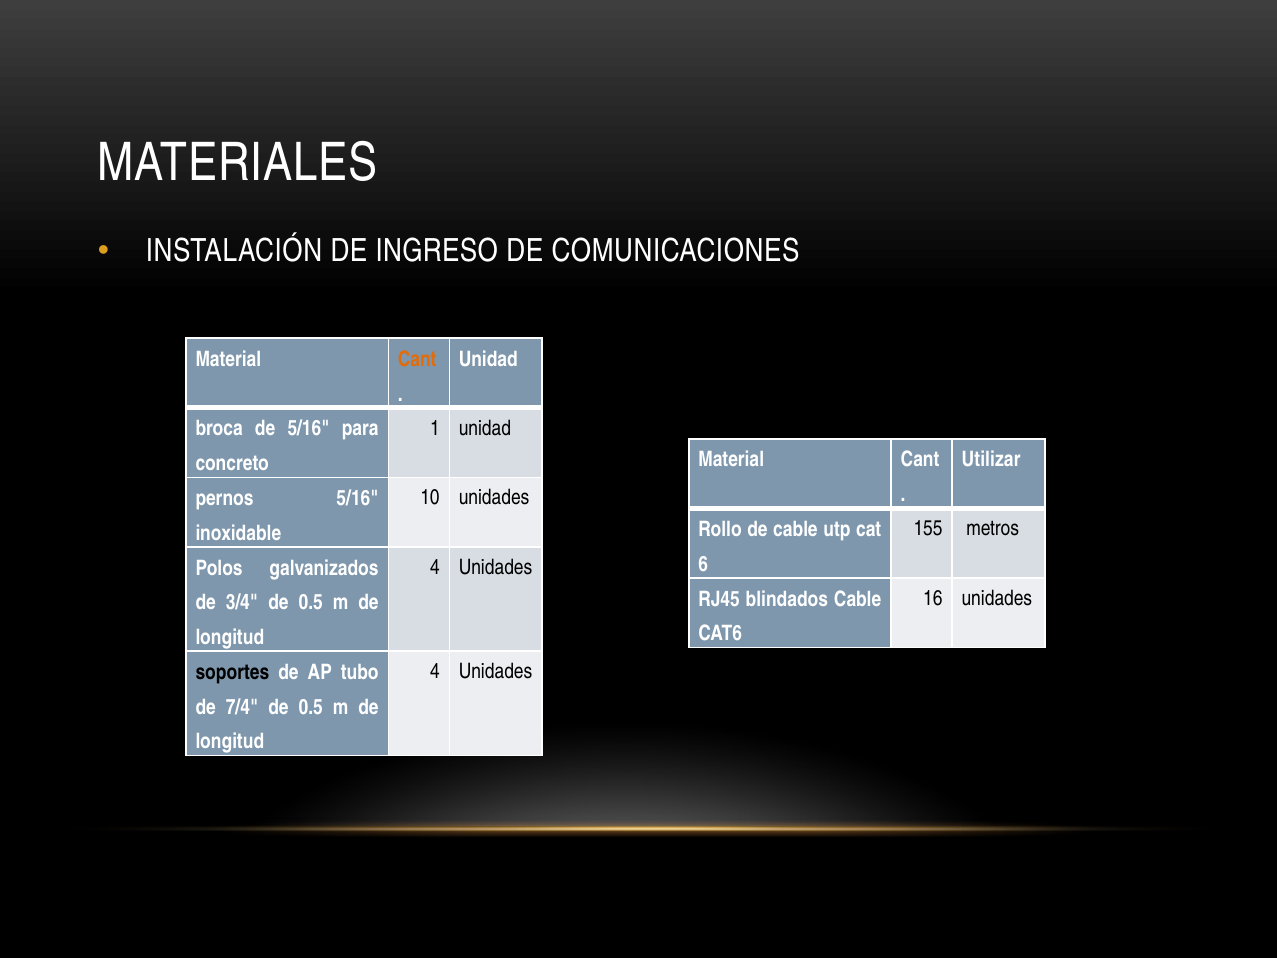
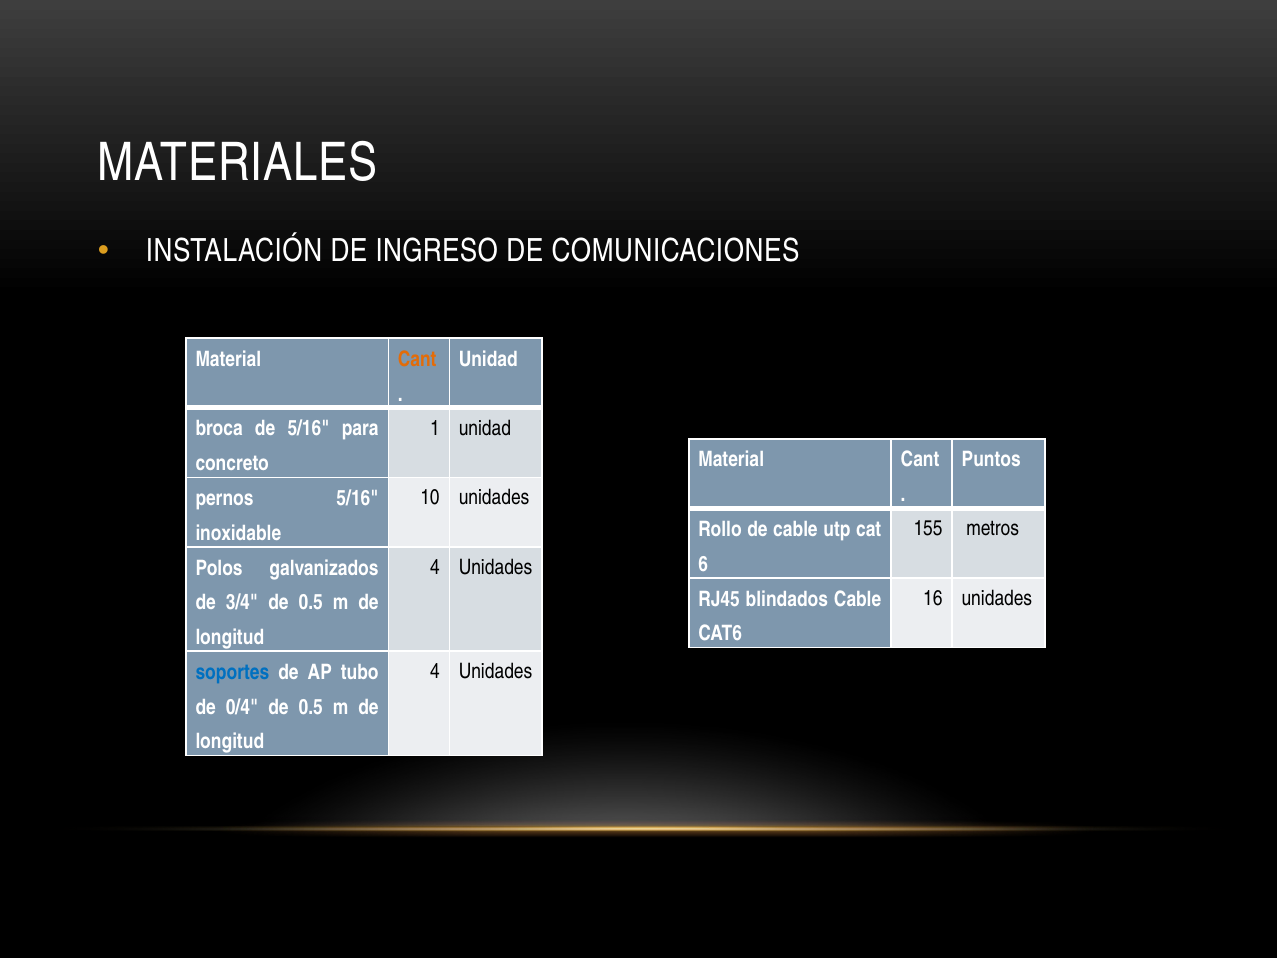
Utilizar: Utilizar -> Puntos
soportes colour: black -> blue
7/4: 7/4 -> 0/4
